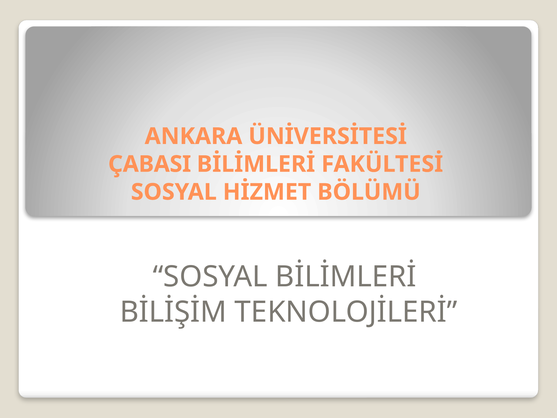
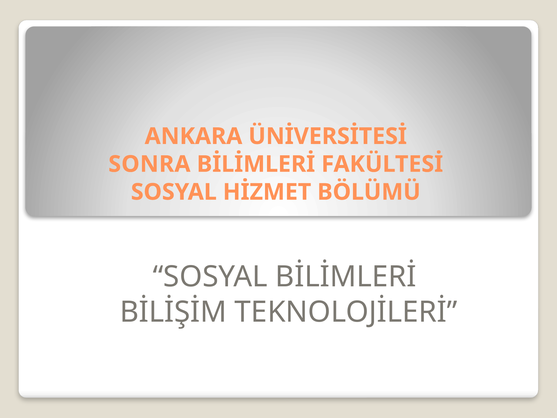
ÇABASI: ÇABASI -> SONRA
